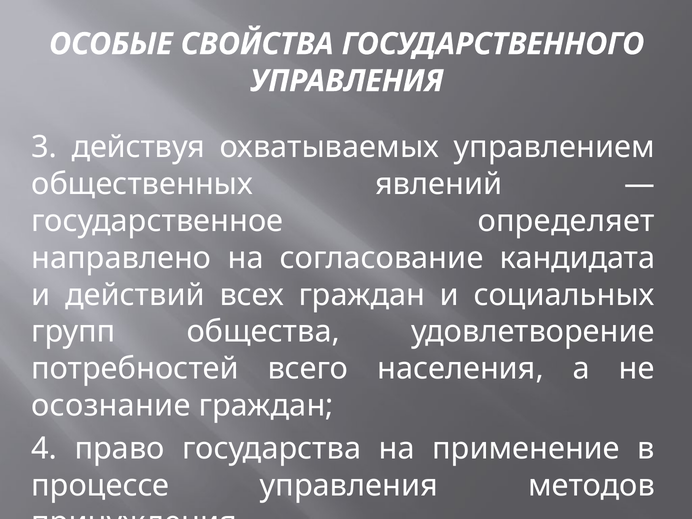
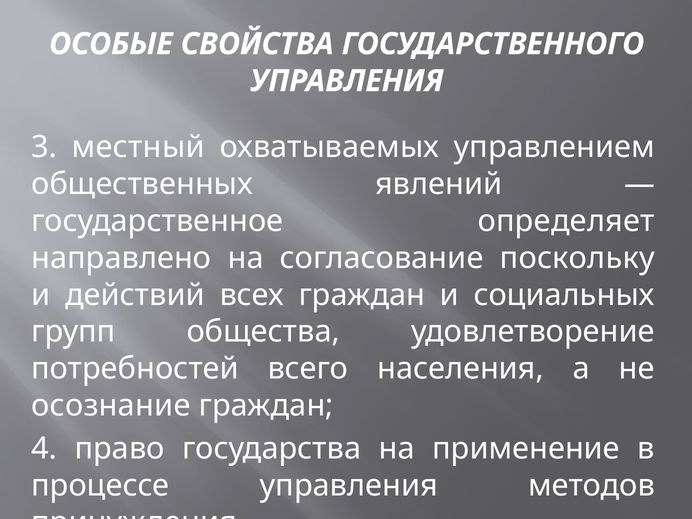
действуя: действуя -> местный
кандидата: кандидата -> поскольку
